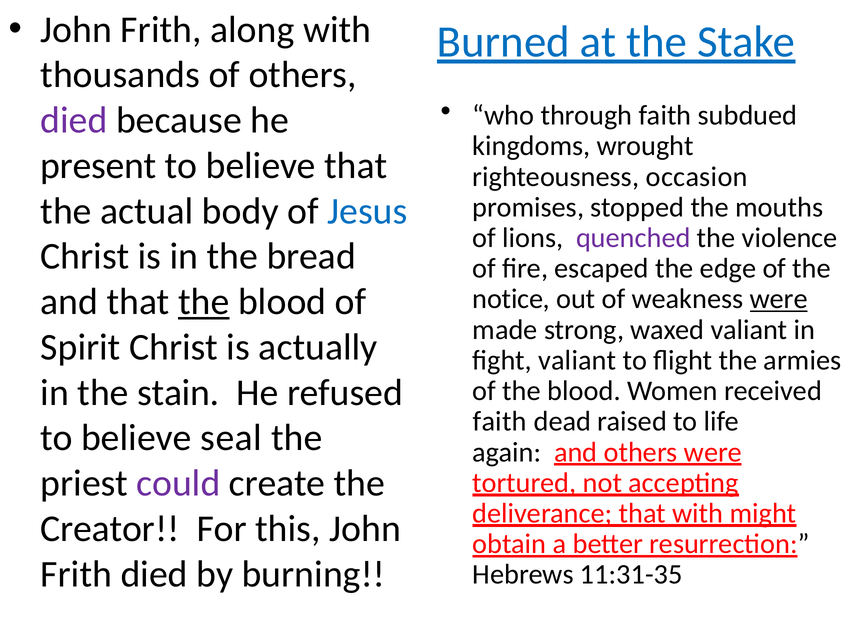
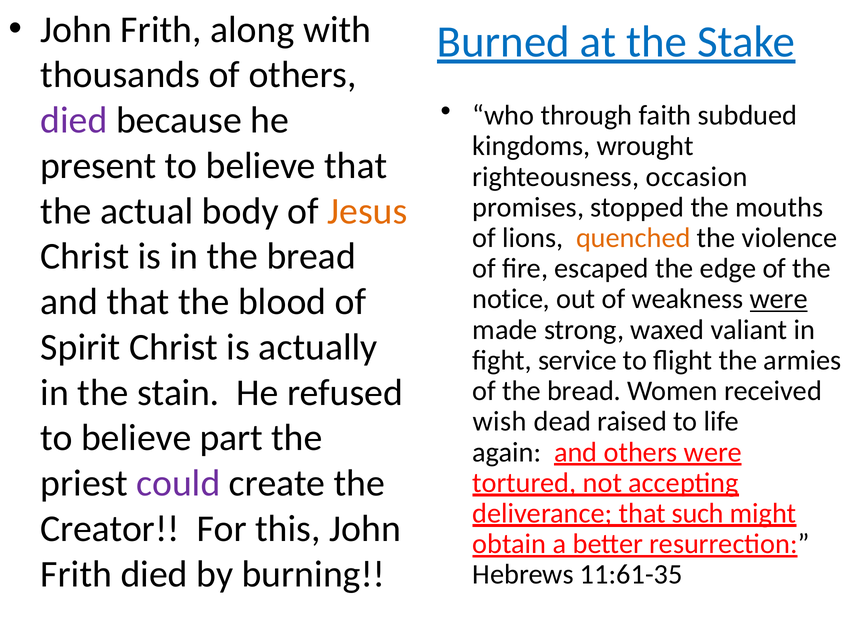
Jesus colour: blue -> orange
quenched colour: purple -> orange
the at (204, 302) underline: present -> none
fight valiant: valiant -> service
of the blood: blood -> bread
faith at (500, 421): faith -> wish
seal: seal -> part
that with: with -> such
11:31-35: 11:31-35 -> 11:61-35
